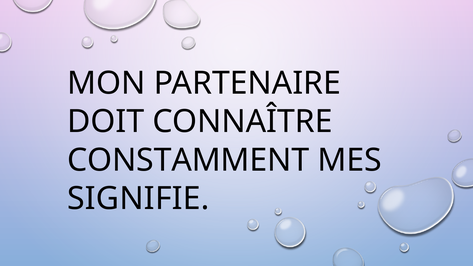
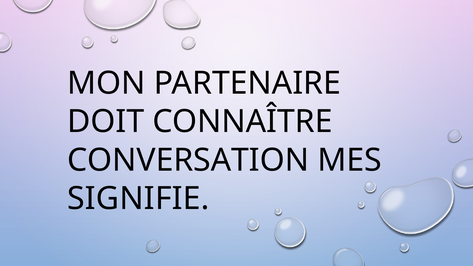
CONSTAMMENT: CONSTAMMENT -> CONVERSATION
